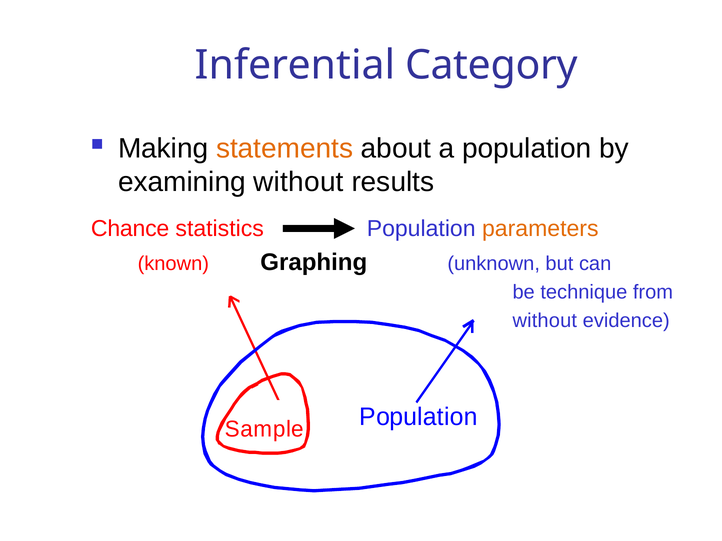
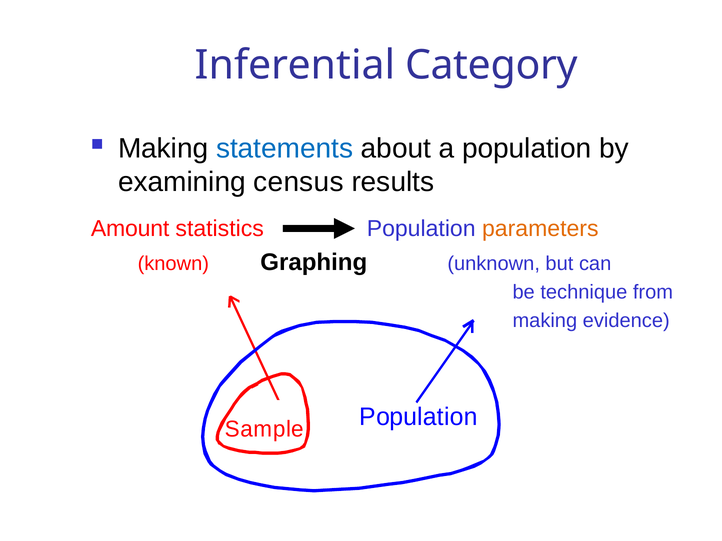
statements colour: orange -> blue
examining without: without -> census
Chance: Chance -> Amount
without at (545, 321): without -> making
